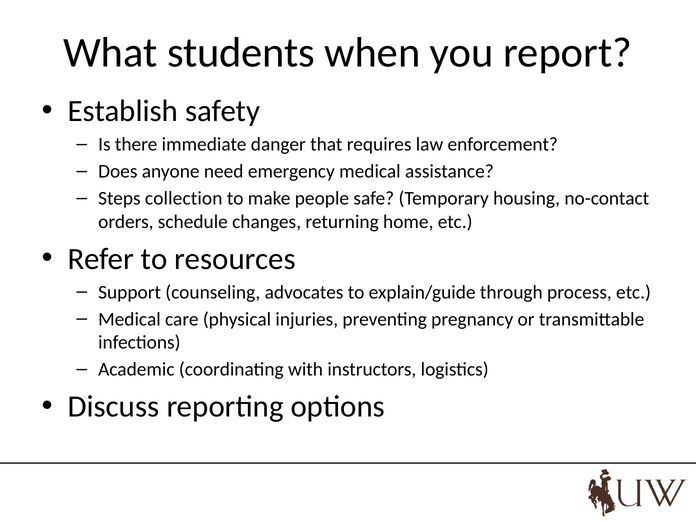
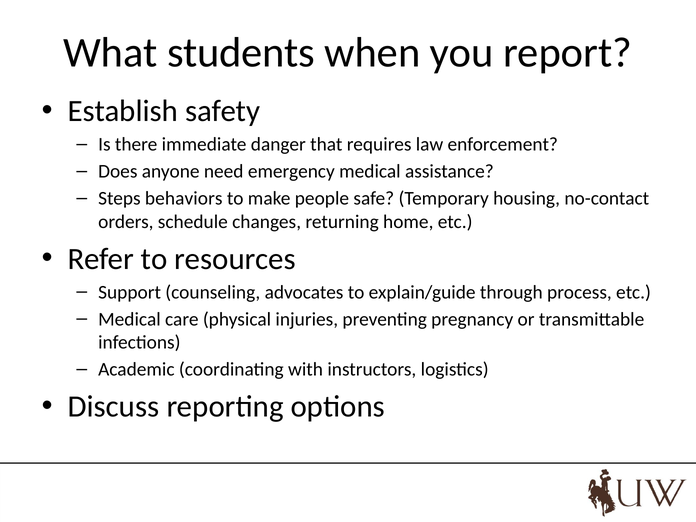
collection: collection -> behaviors
